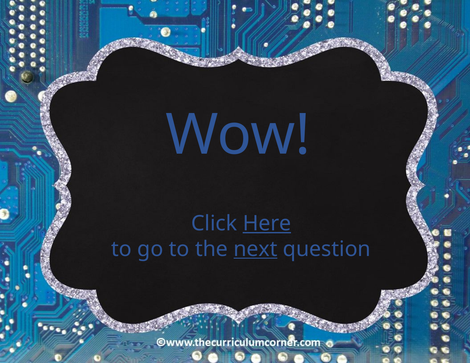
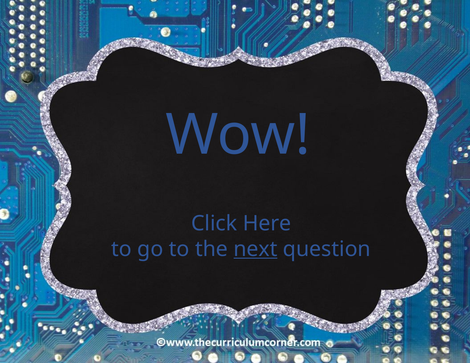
Here underline: present -> none
